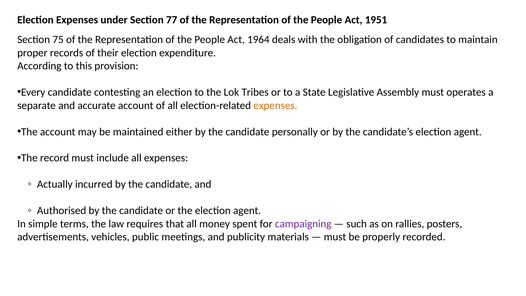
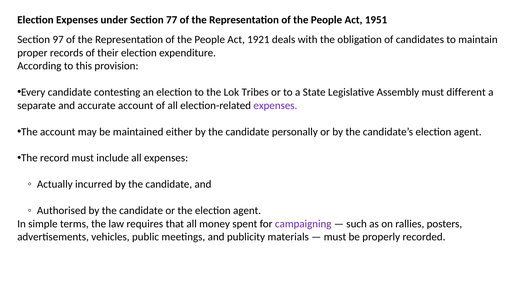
75: 75 -> 97
1964: 1964 -> 1921
operates: operates -> different
expenses at (275, 105) colour: orange -> purple
